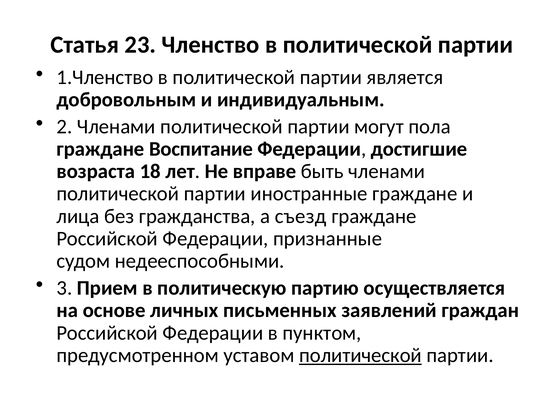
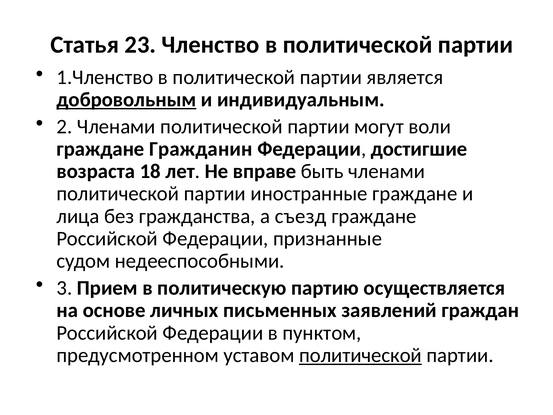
добровольным underline: none -> present
пола: пола -> воли
Воспитание: Воспитание -> Гражданин
